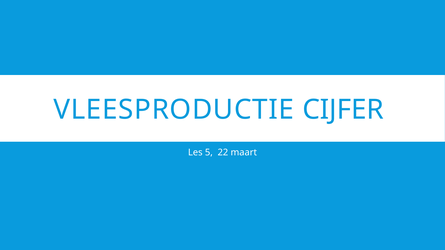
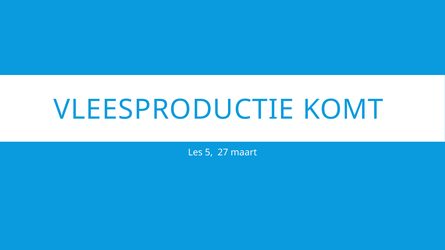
CIJFER: CIJFER -> KOMT
22: 22 -> 27
